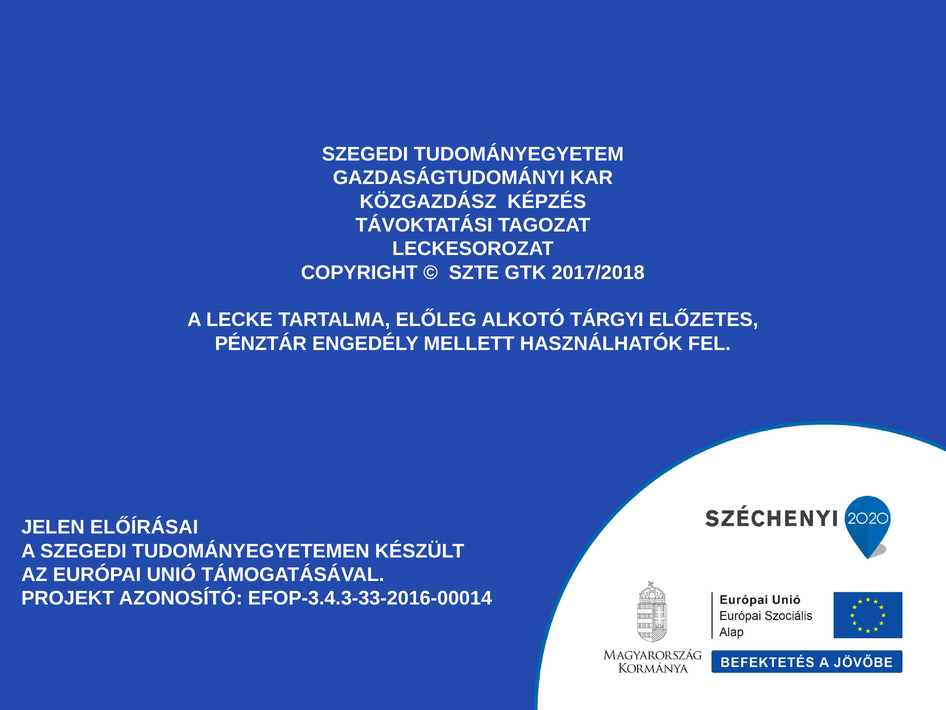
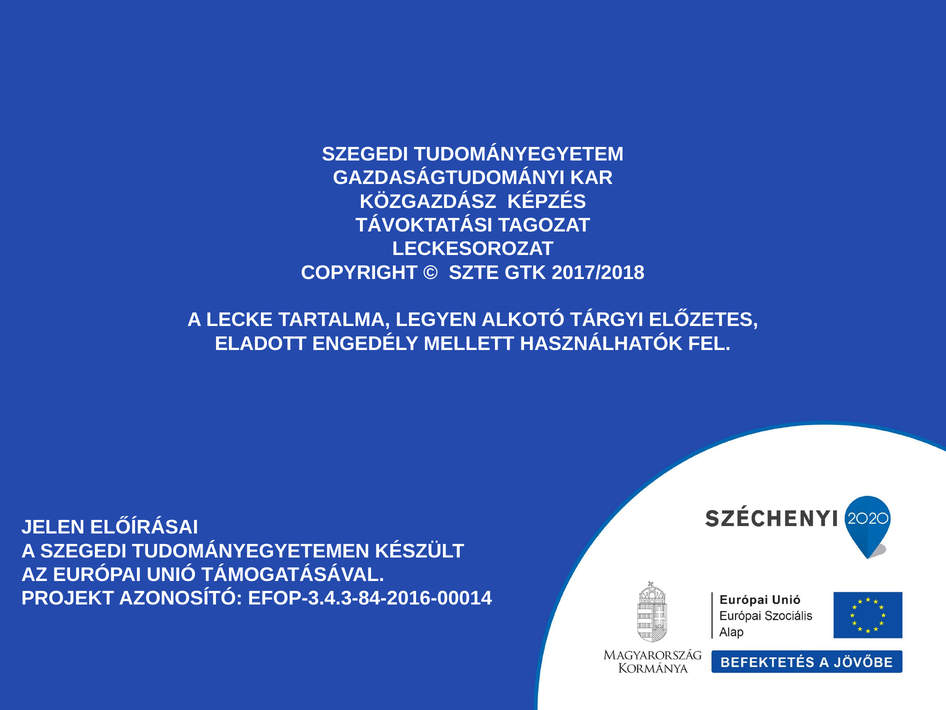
ELŐLEG: ELŐLEG -> LEGYEN
PÉNZTÁR: PÉNZTÁR -> ELADOTT
EFOP-3.4.3-33-2016-00014: EFOP-3.4.3-33-2016-00014 -> EFOP-3.4.3-84-2016-00014
